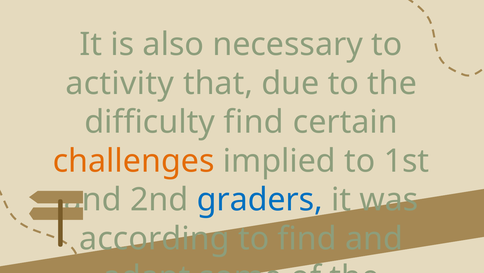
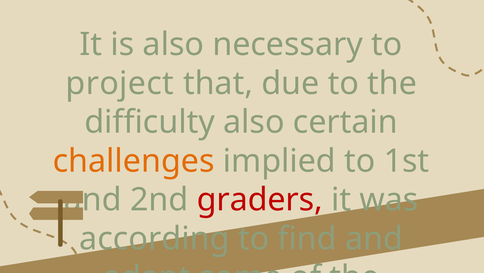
activity: activity -> project
difficulty find: find -> also
graders colour: blue -> red
